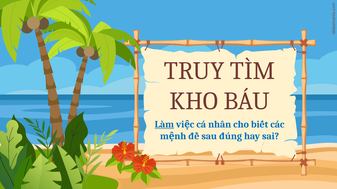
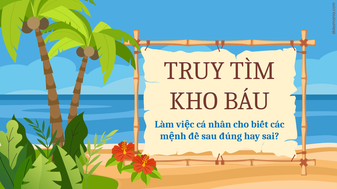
Làm underline: present -> none
